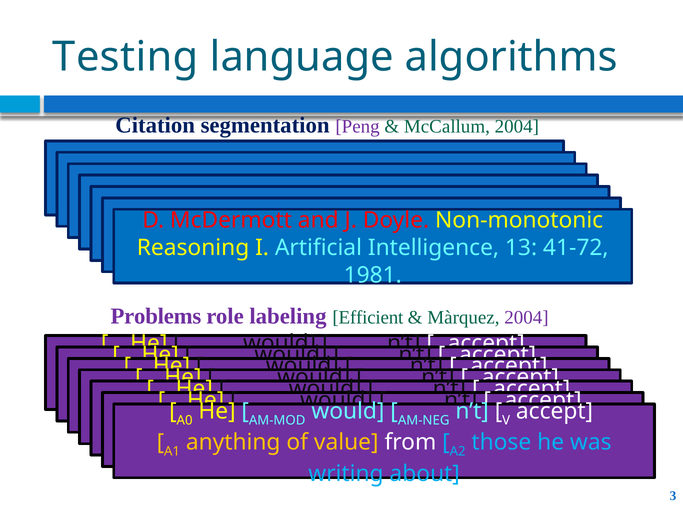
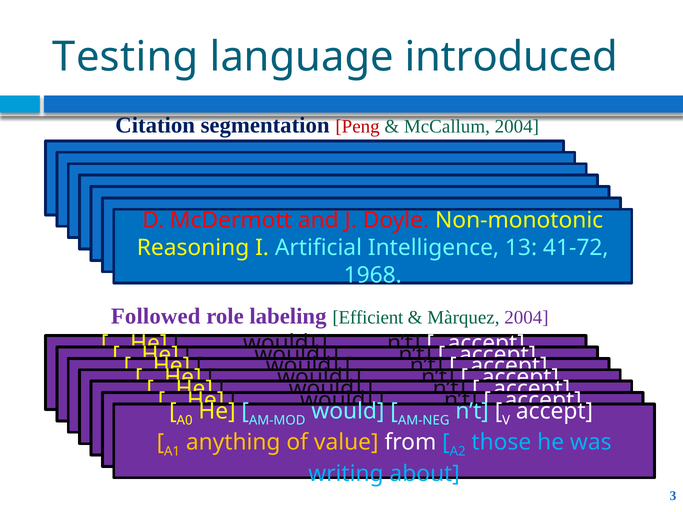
algorithms: algorithms -> introduced
Peng colour: purple -> red
1981: 1981 -> 1968
Problems: Problems -> Followed
